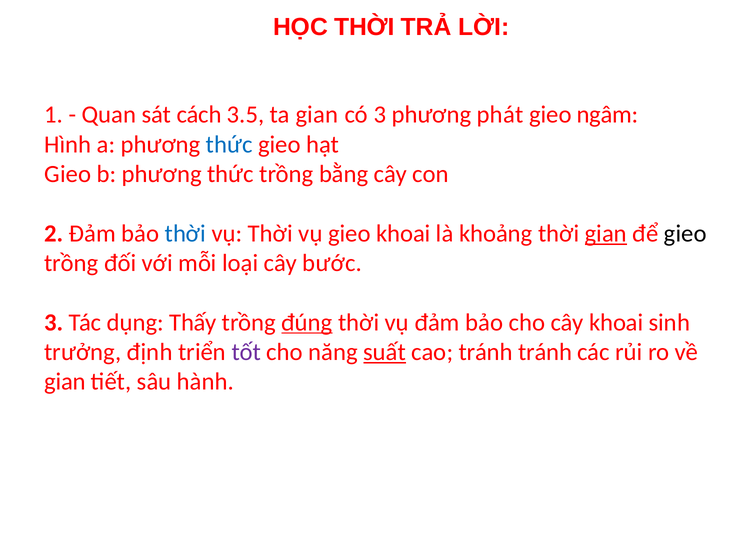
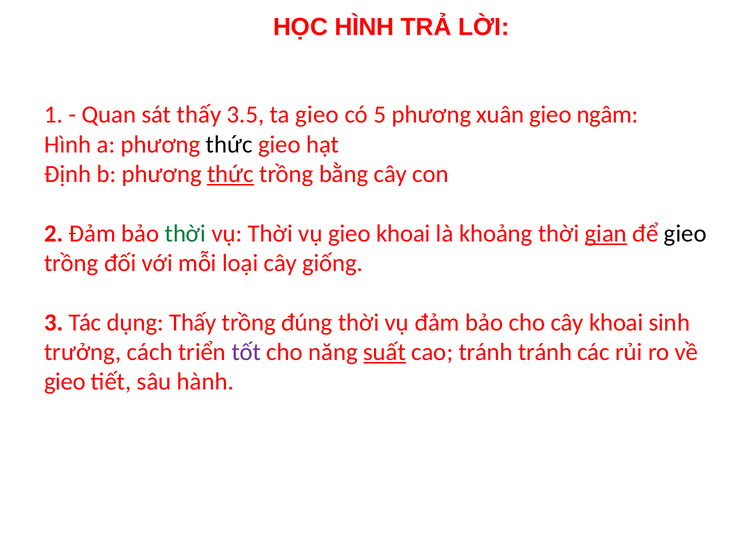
HỌC THỜI: THỜI -> HÌNH
sát cách: cách -> thấy
ta gian: gian -> gieo
có 3: 3 -> 5
phát: phát -> xuân
thức at (229, 144) colour: blue -> black
Gieo at (68, 174): Gieo -> Định
thức at (230, 174) underline: none -> present
thời at (185, 233) colour: blue -> green
bước: bước -> giống
đúng underline: present -> none
định: định -> cách
gian at (65, 382): gian -> gieo
